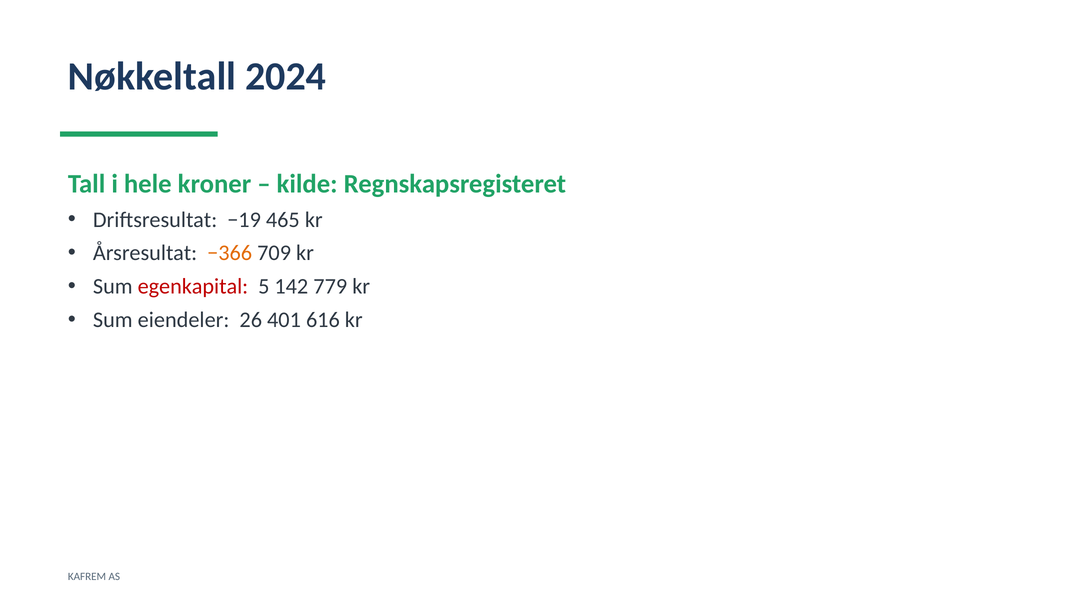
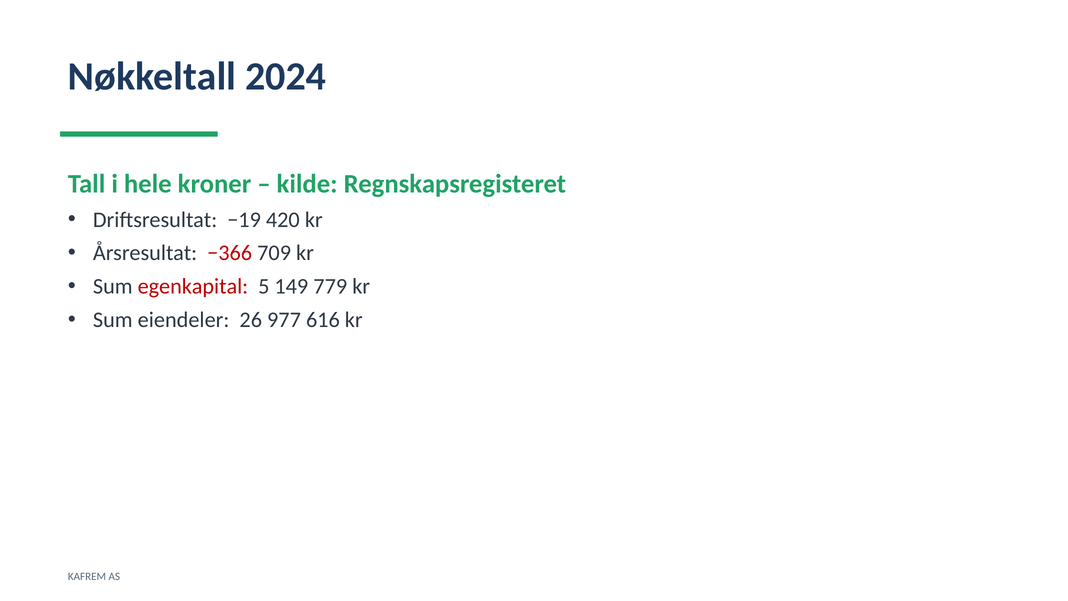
465: 465 -> 420
−366 colour: orange -> red
142: 142 -> 149
401: 401 -> 977
